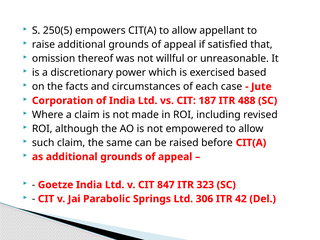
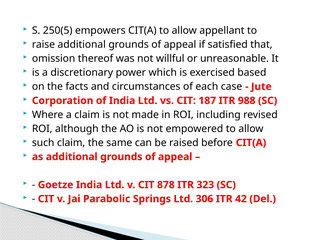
488: 488 -> 988
847: 847 -> 878
